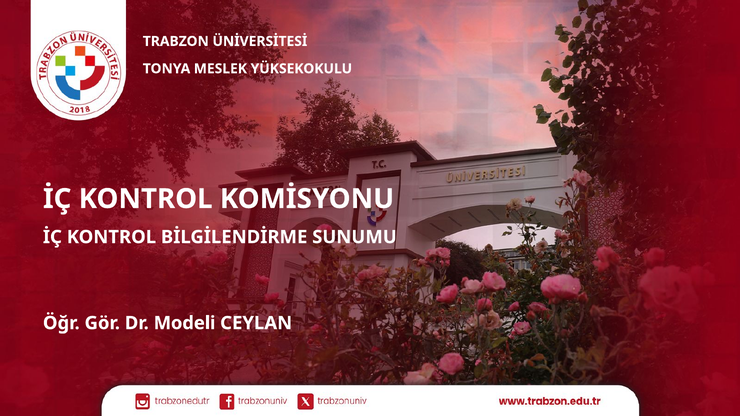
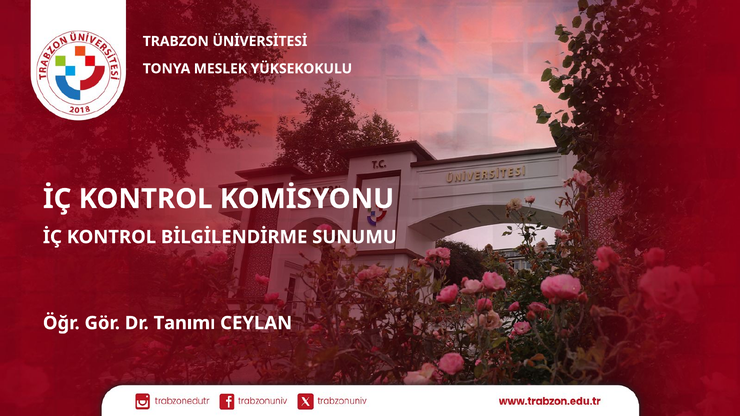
Modeli: Modeli -> Tanımı
